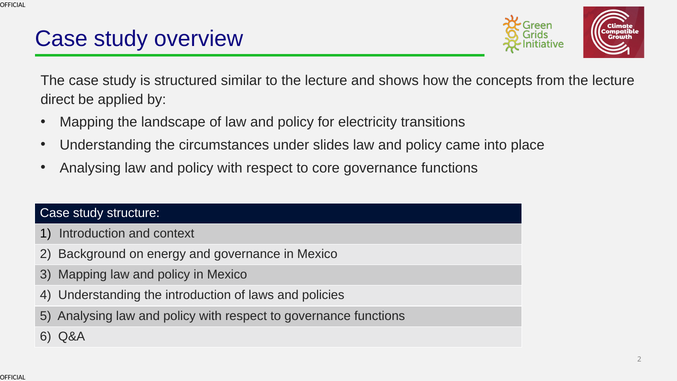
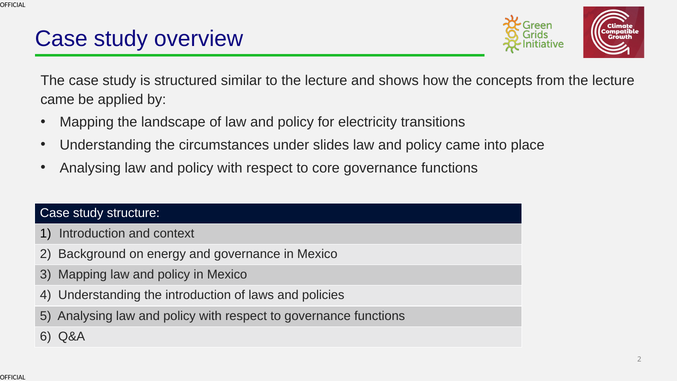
direct at (57, 99): direct -> came
